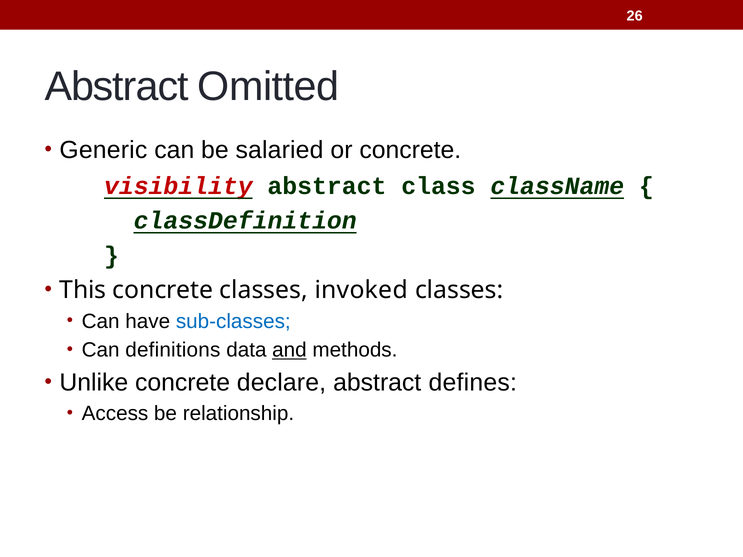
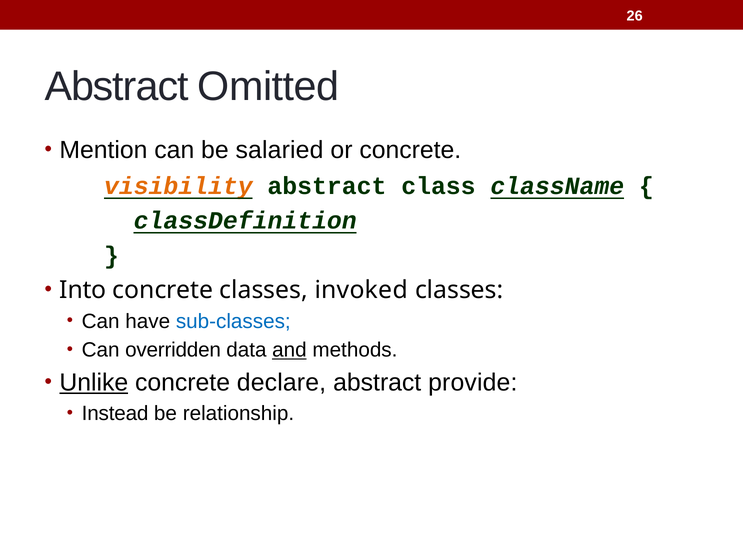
Generic: Generic -> Mention
visibility colour: red -> orange
This: This -> Into
definitions: definitions -> overridden
Unlike underline: none -> present
defines: defines -> provide
Access: Access -> Instead
